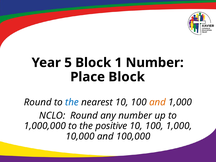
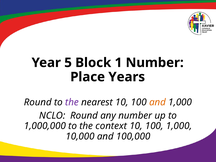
Place Block: Block -> Years
the at (72, 102) colour: blue -> purple
positive: positive -> context
